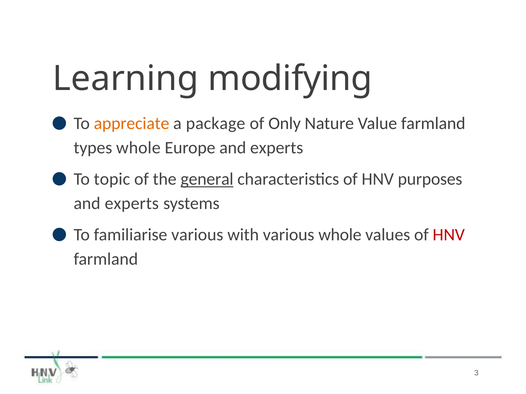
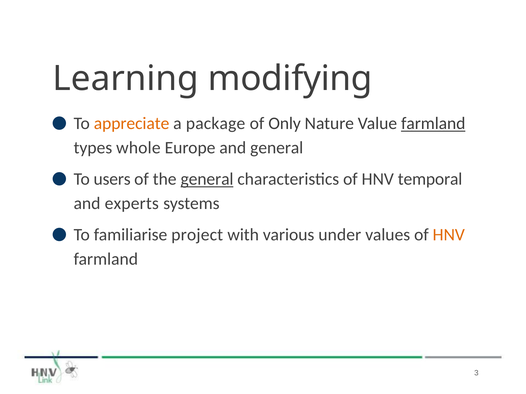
farmland at (433, 124) underline: none -> present
Europe and experts: experts -> general
topic: topic -> users
purposes: purposes -> temporal
familiarise various: various -> project
various whole: whole -> under
HNV at (449, 235) colour: red -> orange
